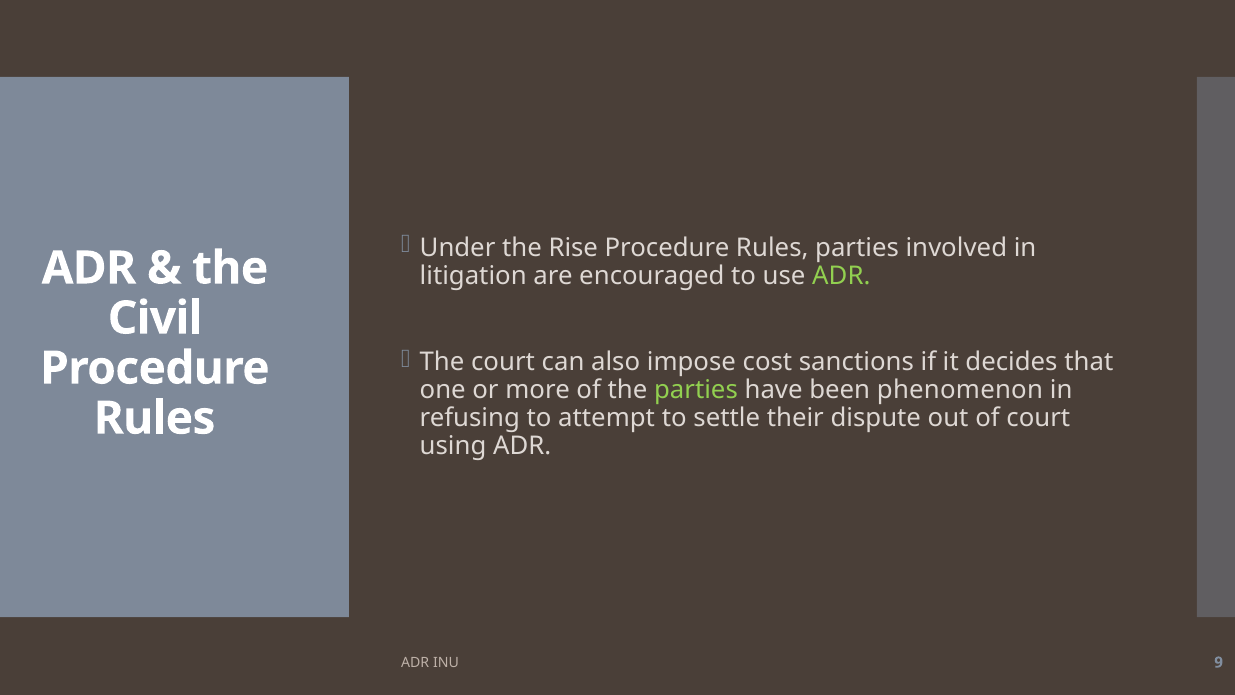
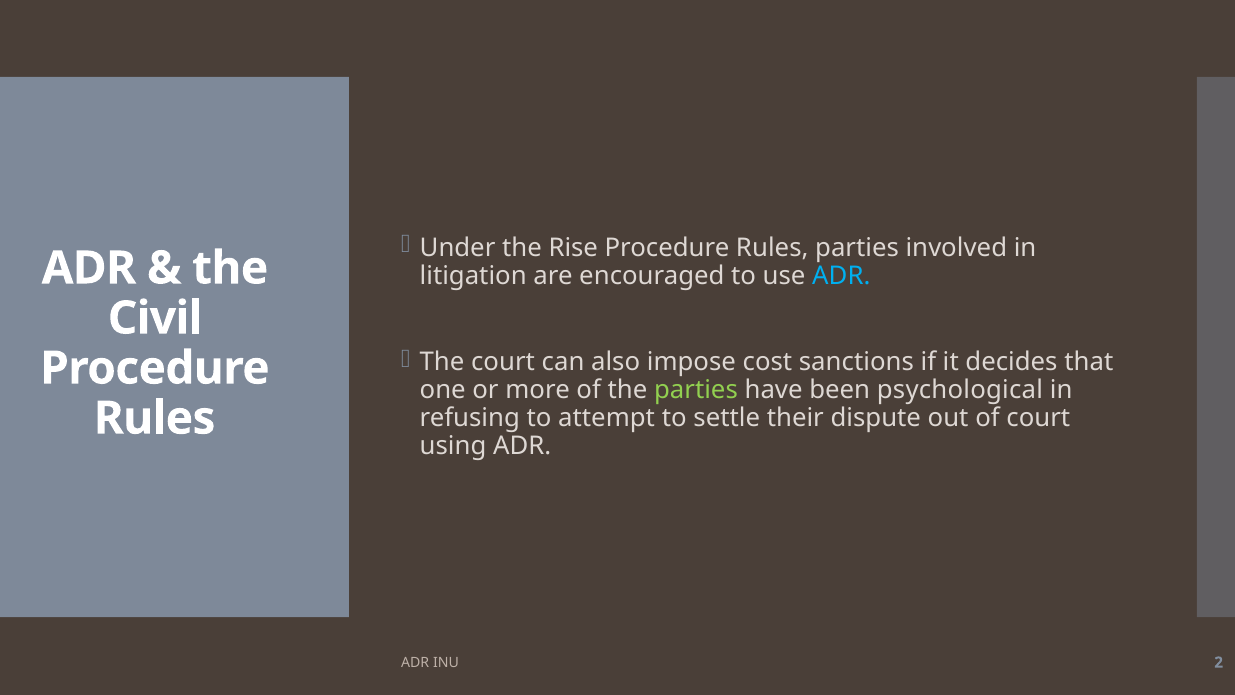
ADR at (841, 276) colour: light green -> light blue
phenomenon: phenomenon -> psychological
9: 9 -> 2
